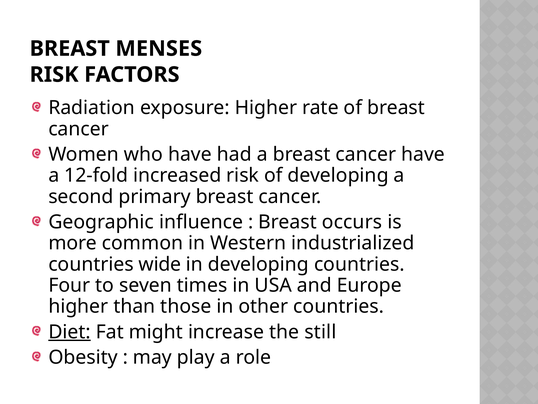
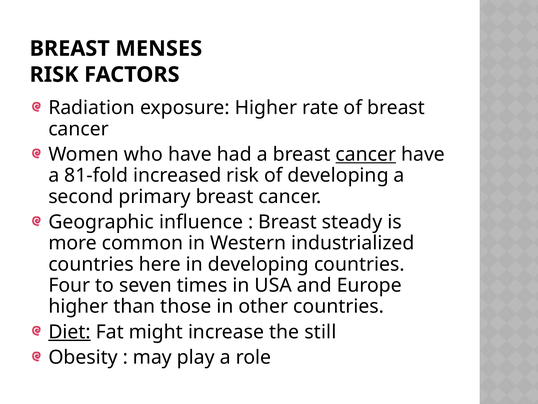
cancer at (366, 154) underline: none -> present
12-fold: 12-fold -> 81-fold
occurs: occurs -> steady
wide: wide -> here
